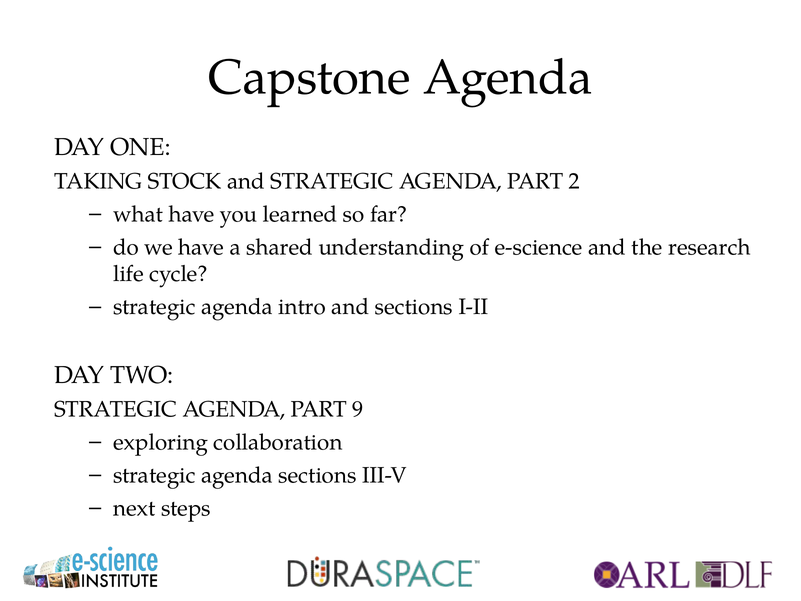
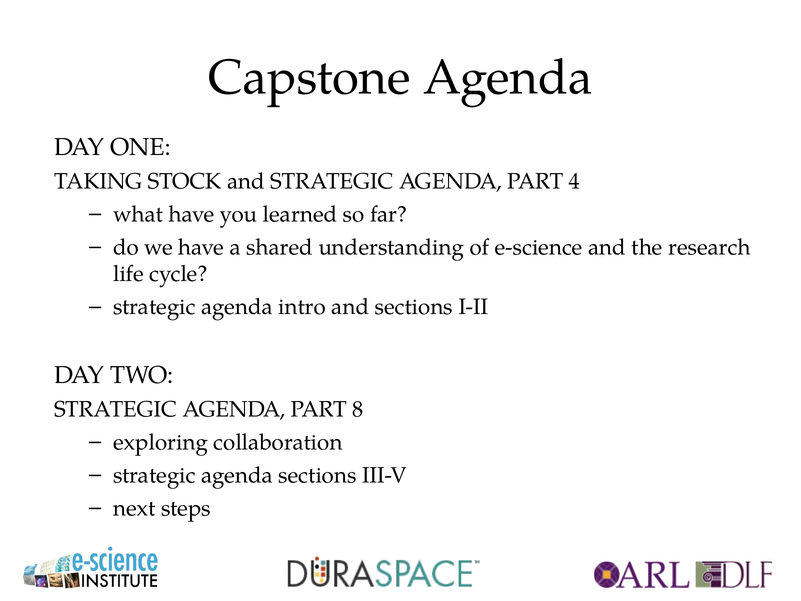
2: 2 -> 4
9: 9 -> 8
